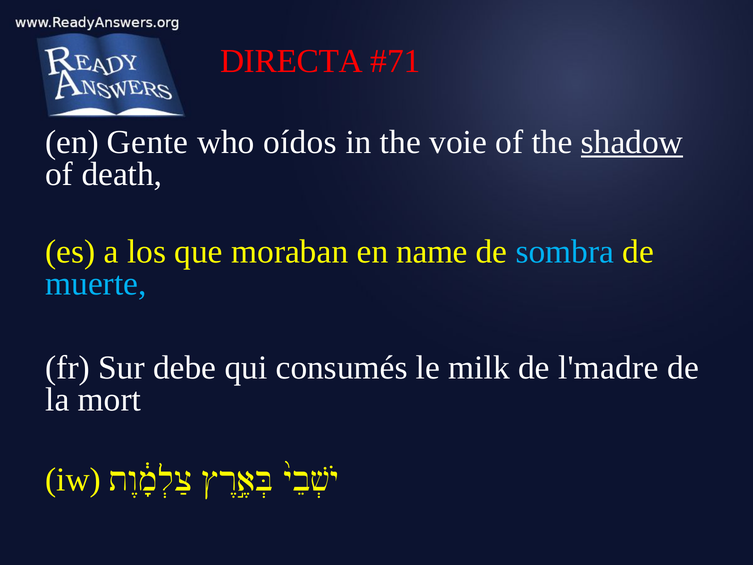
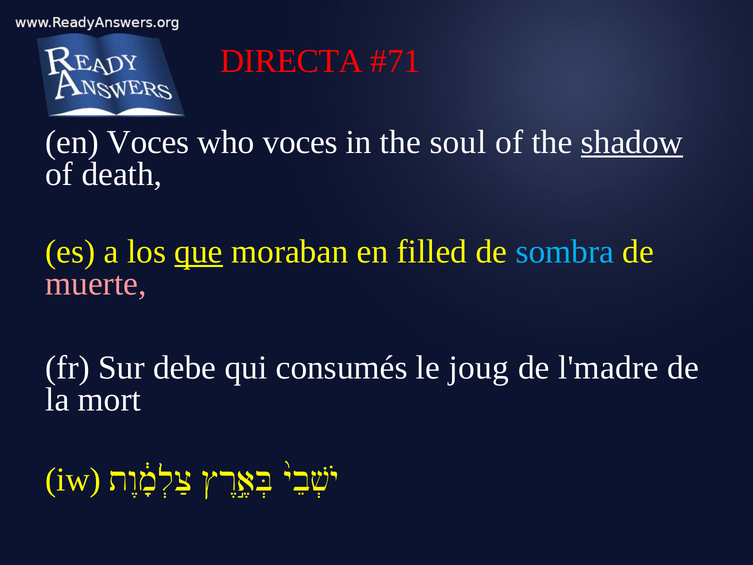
en Gente: Gente -> Voces
who oídos: oídos -> voces
voie: voie -> soul
que underline: none -> present
name: name -> filled
muerte colour: light blue -> pink
milk: milk -> joug
